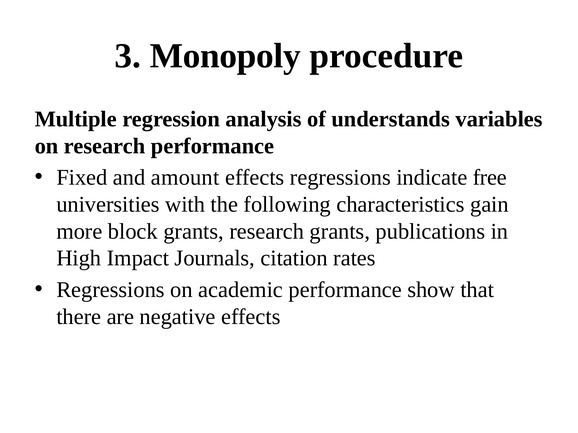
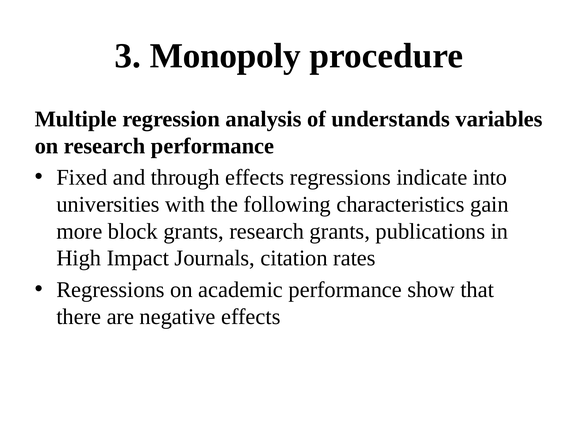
amount: amount -> through
free: free -> into
